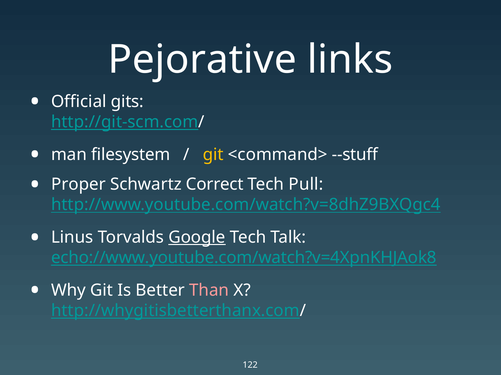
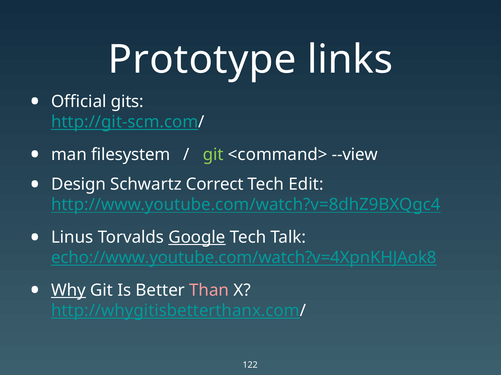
Pejorative: Pejorative -> Prototype
git at (213, 155) colour: yellow -> light green
--stuff: --stuff -> --view
Proper: Proper -> Design
Pull: Pull -> Edit
Why underline: none -> present
